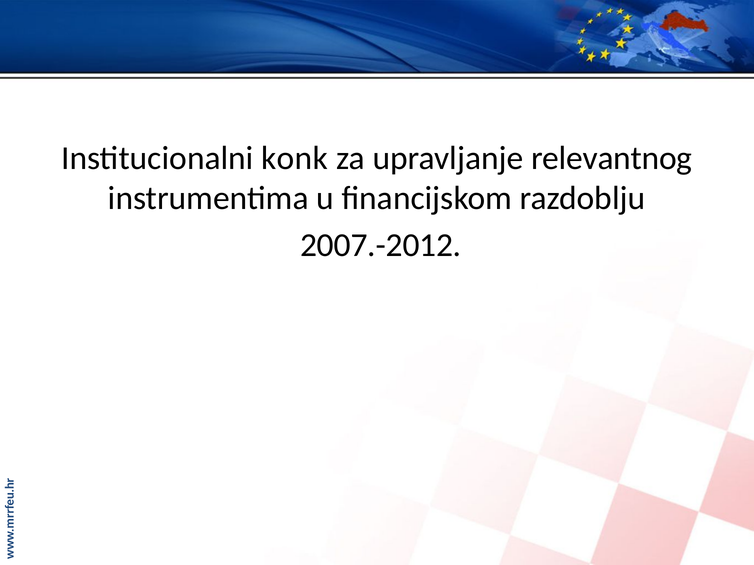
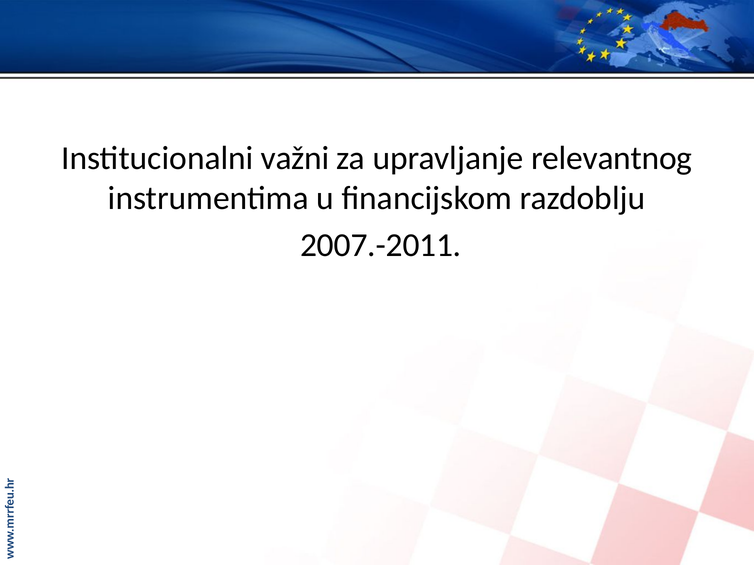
konk: konk -> važni
2007.-2012: 2007.-2012 -> 2007.-2011
